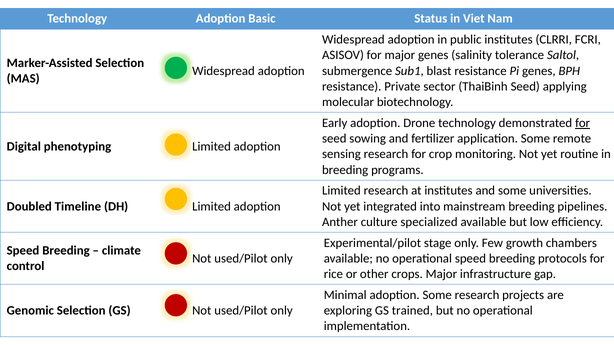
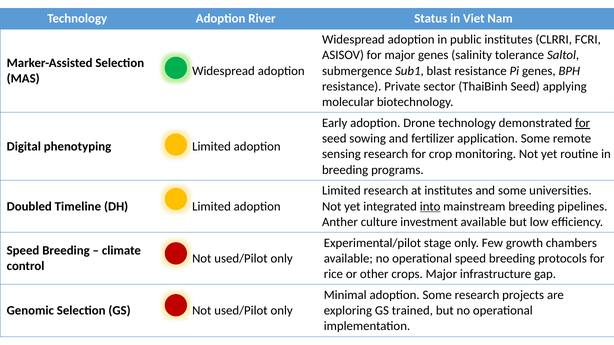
Basic: Basic -> River
into underline: none -> present
specialized: specialized -> investment
